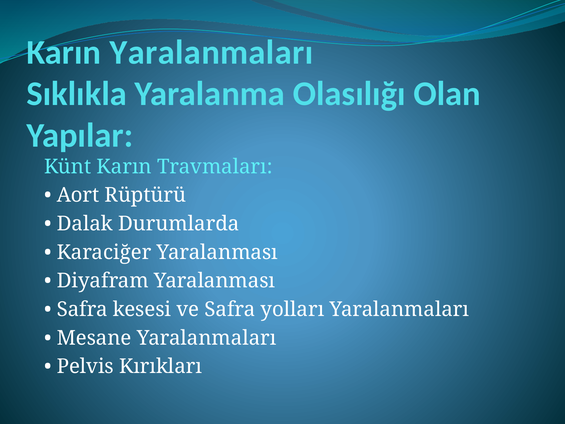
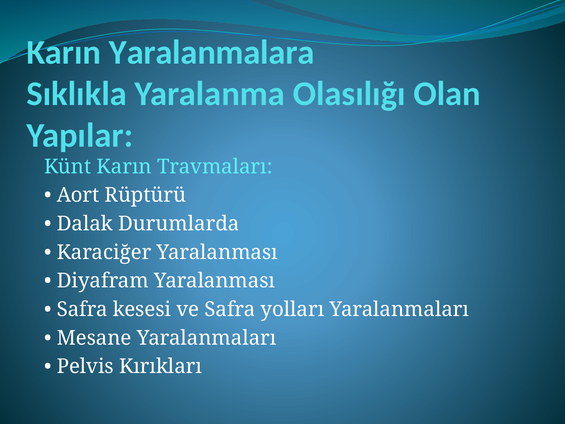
Karın Yaralanmaları: Yaralanmaları -> Yaralanmalara
